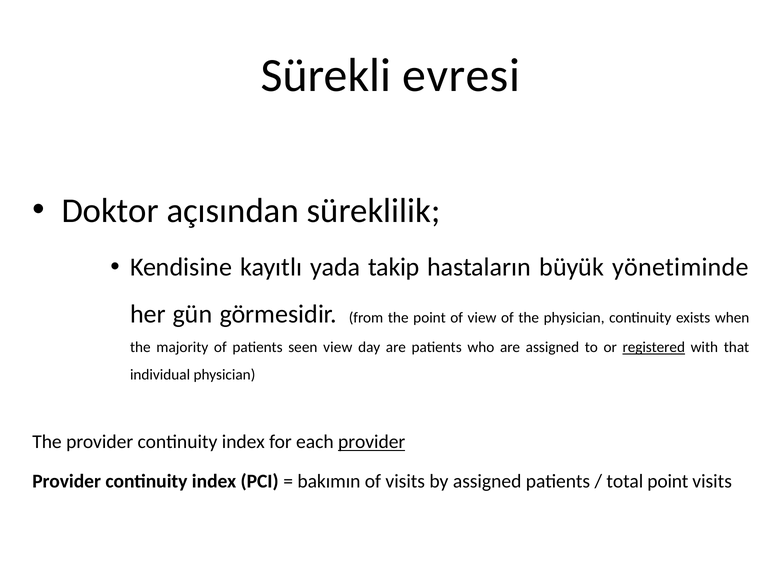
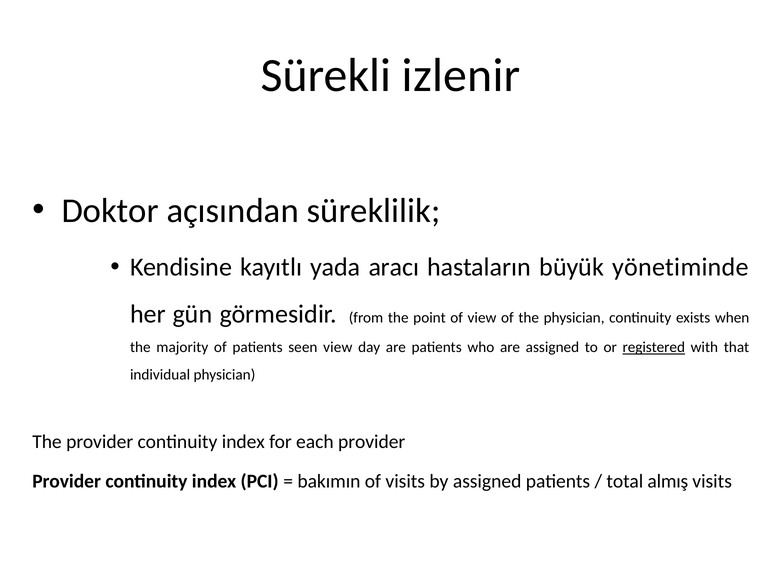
evresi: evresi -> izlenir
takip: takip -> aracı
provider at (372, 442) underline: present -> none
total point: point -> almış
